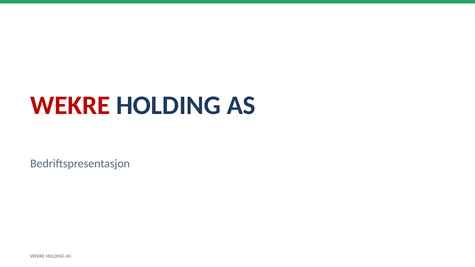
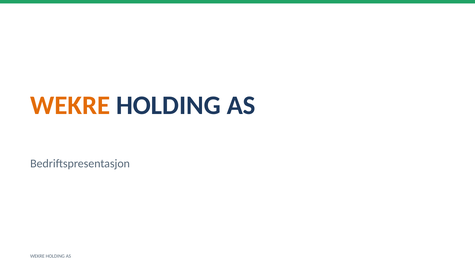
WEKRE at (70, 105) colour: red -> orange
